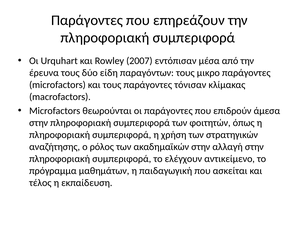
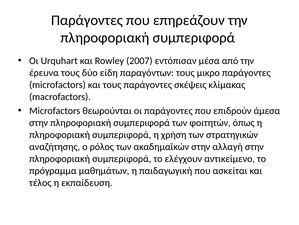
τόνισαν: τόνισαν -> σκέψεις
